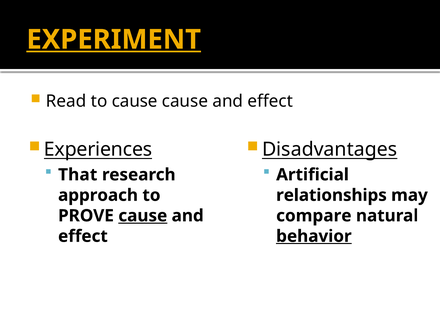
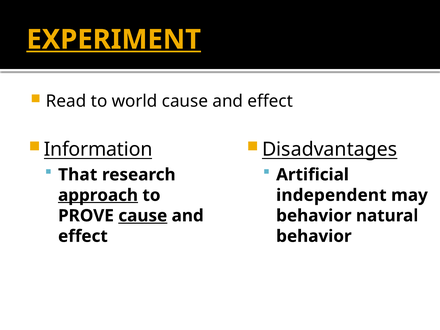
to cause: cause -> world
Experiences: Experiences -> Information
approach underline: none -> present
relationships: relationships -> independent
compare at (314, 216): compare -> behavior
behavior at (314, 236) underline: present -> none
